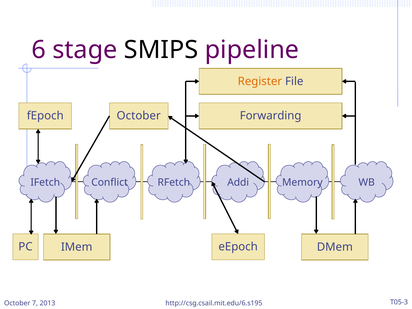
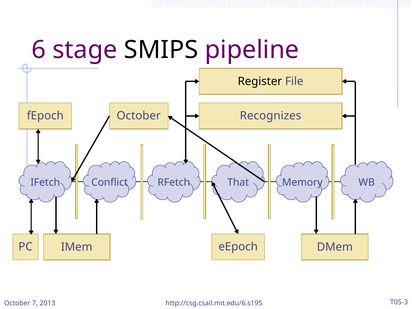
Register colour: orange -> black
Forwarding: Forwarding -> Recognizes
Addi: Addi -> That
